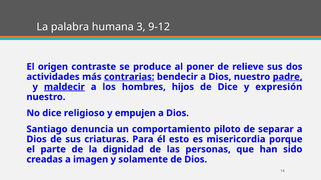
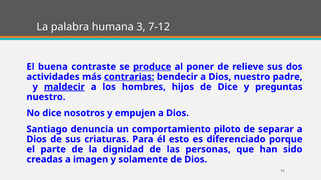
9-12: 9-12 -> 7-12
origen: origen -> buena
produce underline: none -> present
padre underline: present -> none
expresión: expresión -> preguntas
religioso: religioso -> nosotros
misericordia: misericordia -> diferenciado
